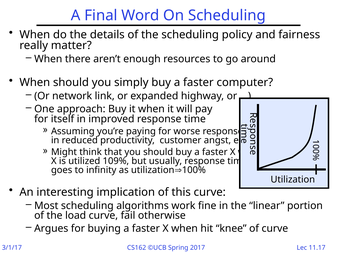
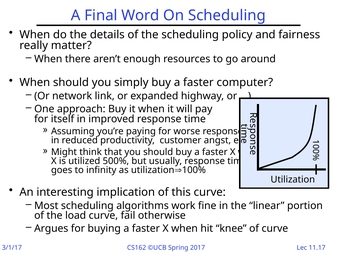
109%: 109% -> 500%
